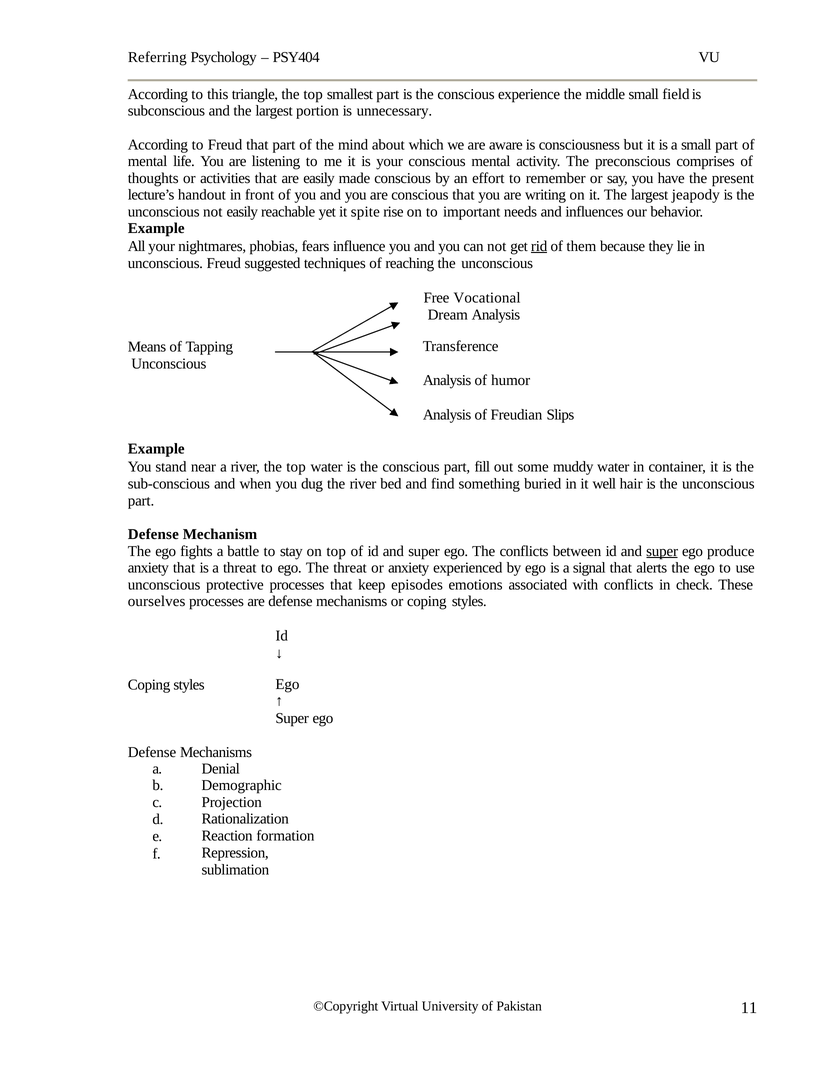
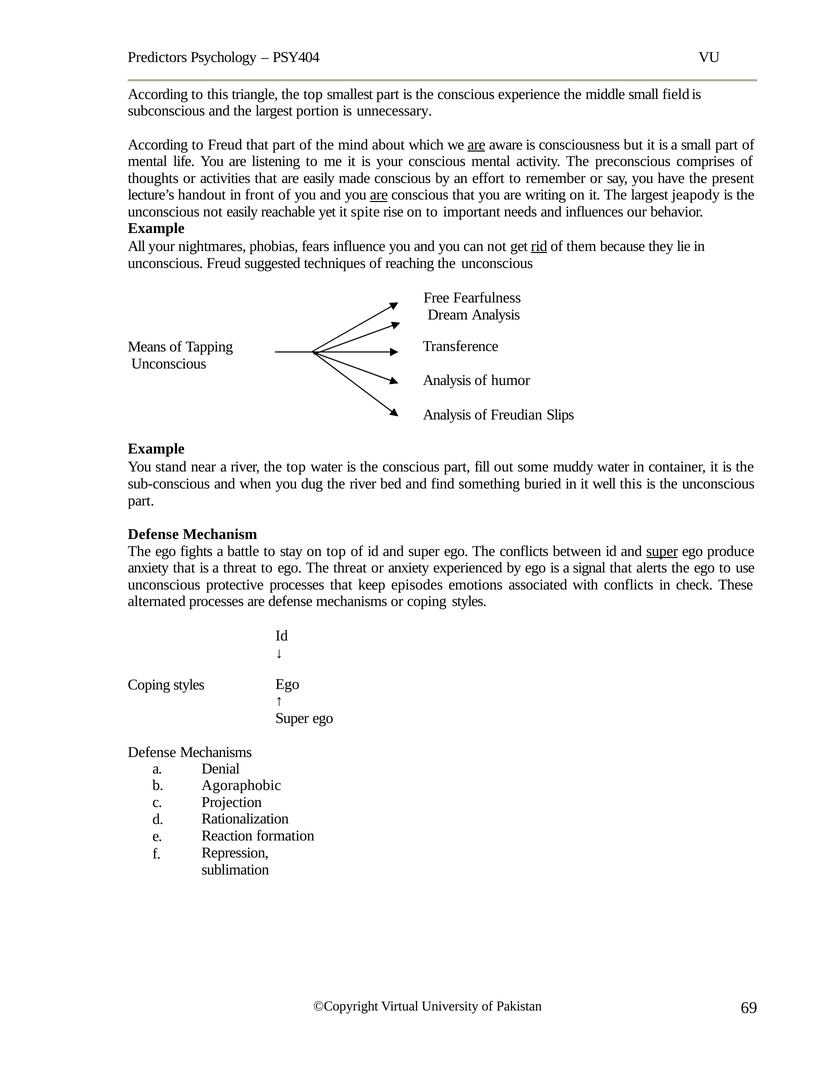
Referring: Referring -> Predictors
are at (477, 145) underline: none -> present
are at (379, 195) underline: none -> present
Vocational: Vocational -> Fearfulness
well hair: hair -> this
ourselves: ourselves -> alternated
Demographic: Demographic -> Agoraphobic
11: 11 -> 69
